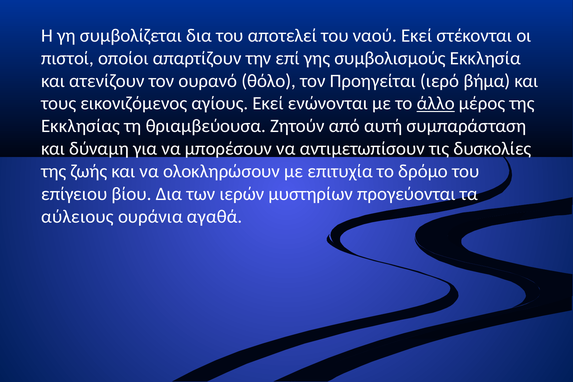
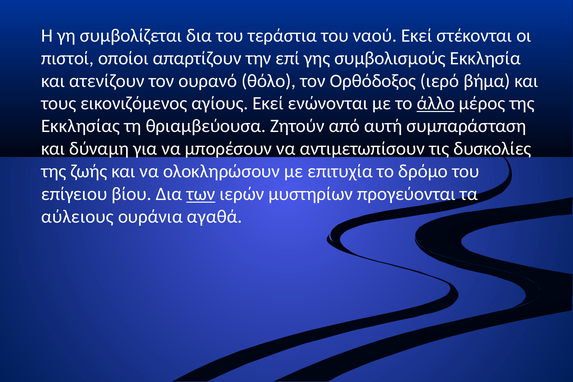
αποτελεί: αποτελεί -> τεράστια
Προηγείται: Προηγείται -> Ορθόδοξος
των underline: none -> present
